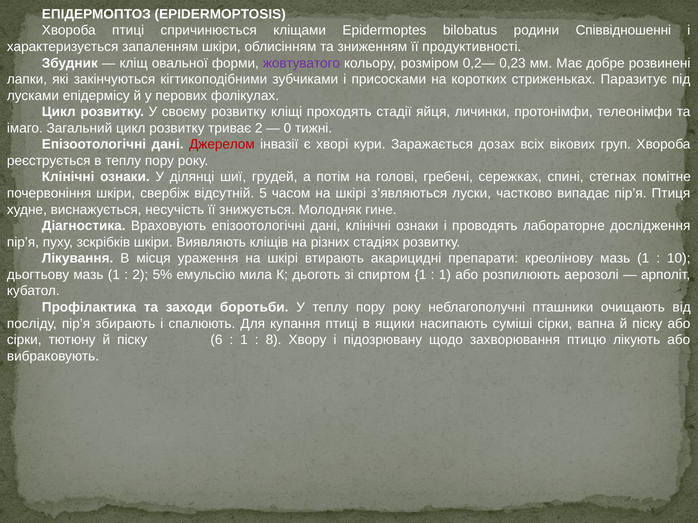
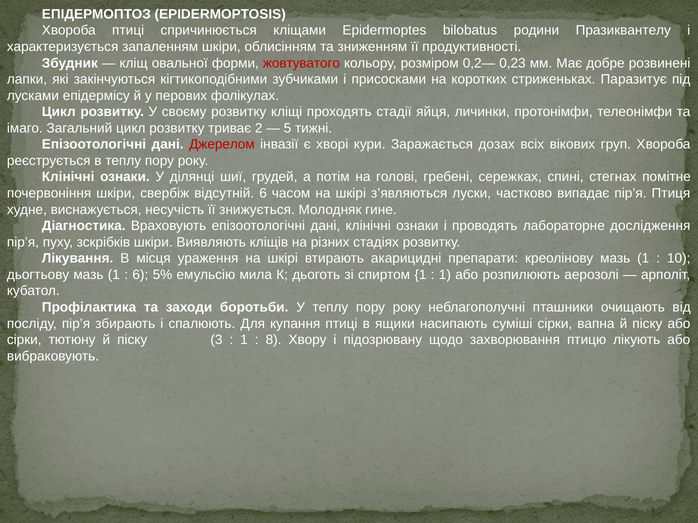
Співвідношенні: Співвідношенні -> Празиквантелу
жовтуватого colour: purple -> red
0: 0 -> 5
відсутній 5: 5 -> 6
2 at (140, 275): 2 -> 6
6: 6 -> 3
